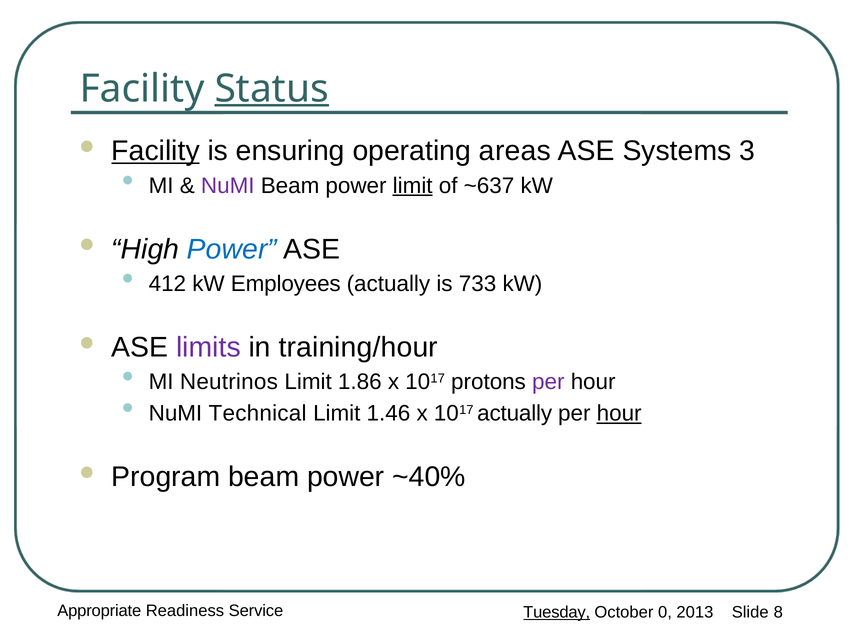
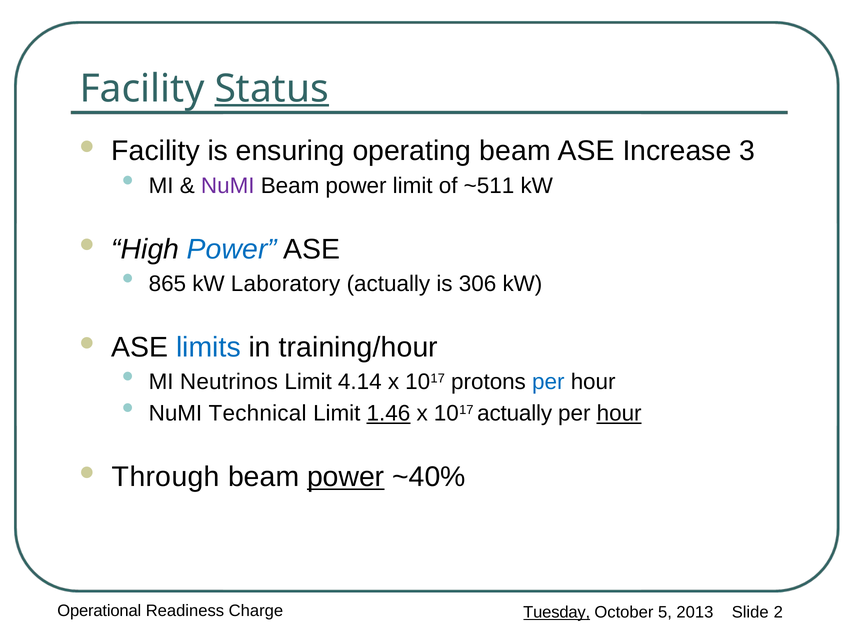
Facility at (156, 151) underline: present -> none
operating areas: areas -> beam
Systems: Systems -> Increase
limit at (413, 186) underline: present -> none
~637: ~637 -> ~511
412: 412 -> 865
Employees: Employees -> Laboratory
733: 733 -> 306
limits colour: purple -> blue
1.86: 1.86 -> 4.14
per at (548, 382) colour: purple -> blue
1.46 underline: none -> present
Program: Program -> Through
power at (346, 477) underline: none -> present
Appropriate: Appropriate -> Operational
Service: Service -> Charge
0: 0 -> 5
8: 8 -> 2
